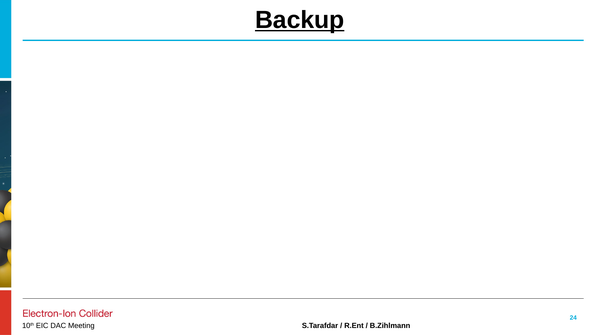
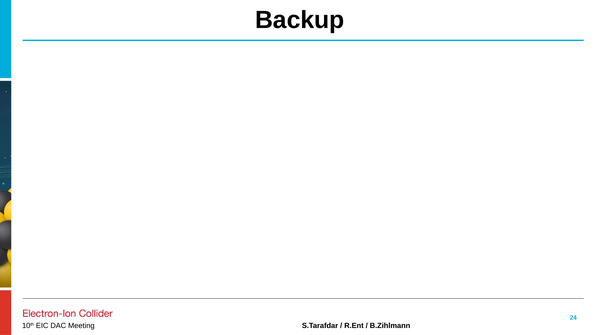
Backup underline: present -> none
